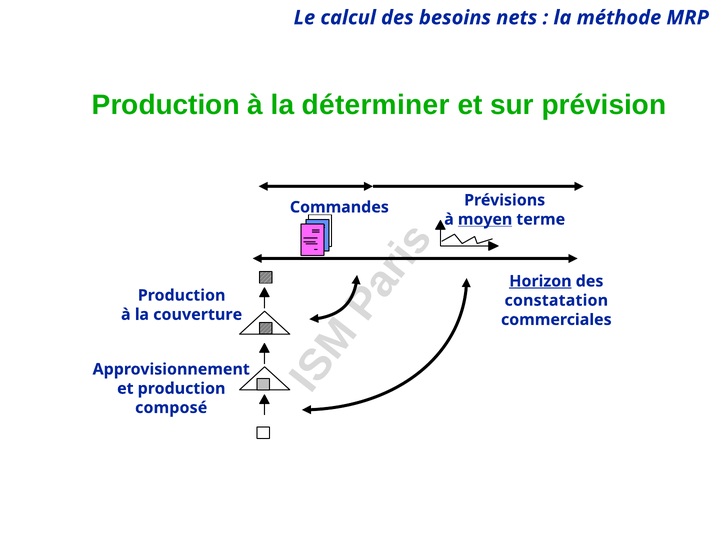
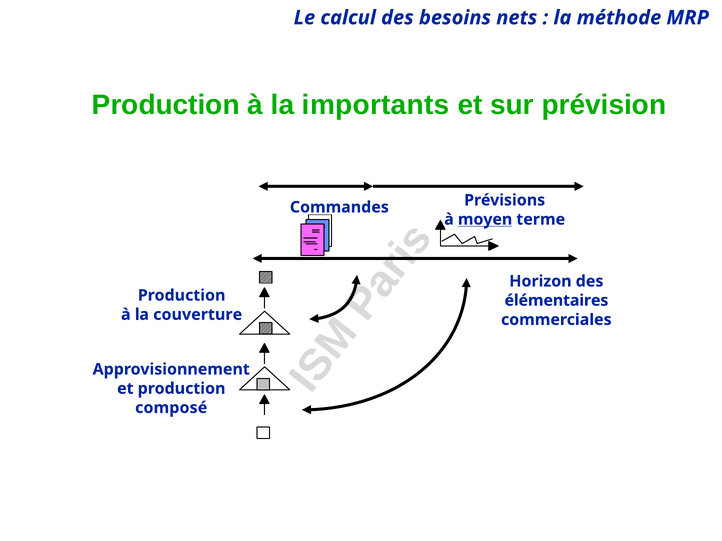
déterminer: déterminer -> importants
Horizon underline: present -> none
constatation: constatation -> élémentaires
